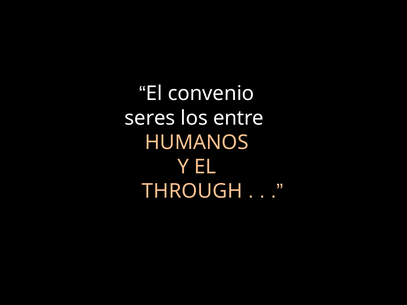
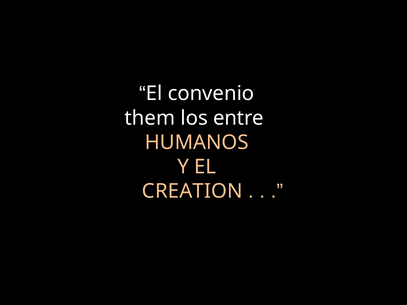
seres: seres -> them
THROUGH: THROUGH -> CREATION
